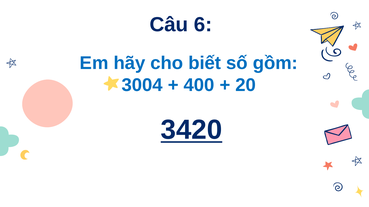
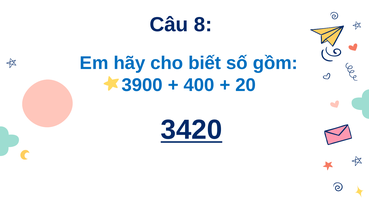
6: 6 -> 8
3004: 3004 -> 3900
